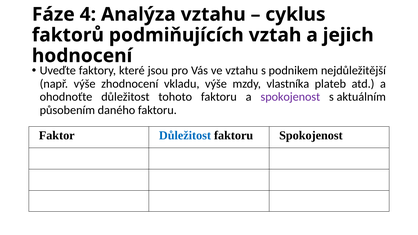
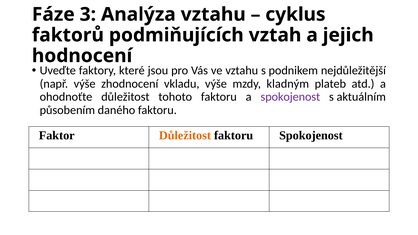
4: 4 -> 3
vlastníka: vlastníka -> kladným
Důležitost at (185, 135) colour: blue -> orange
